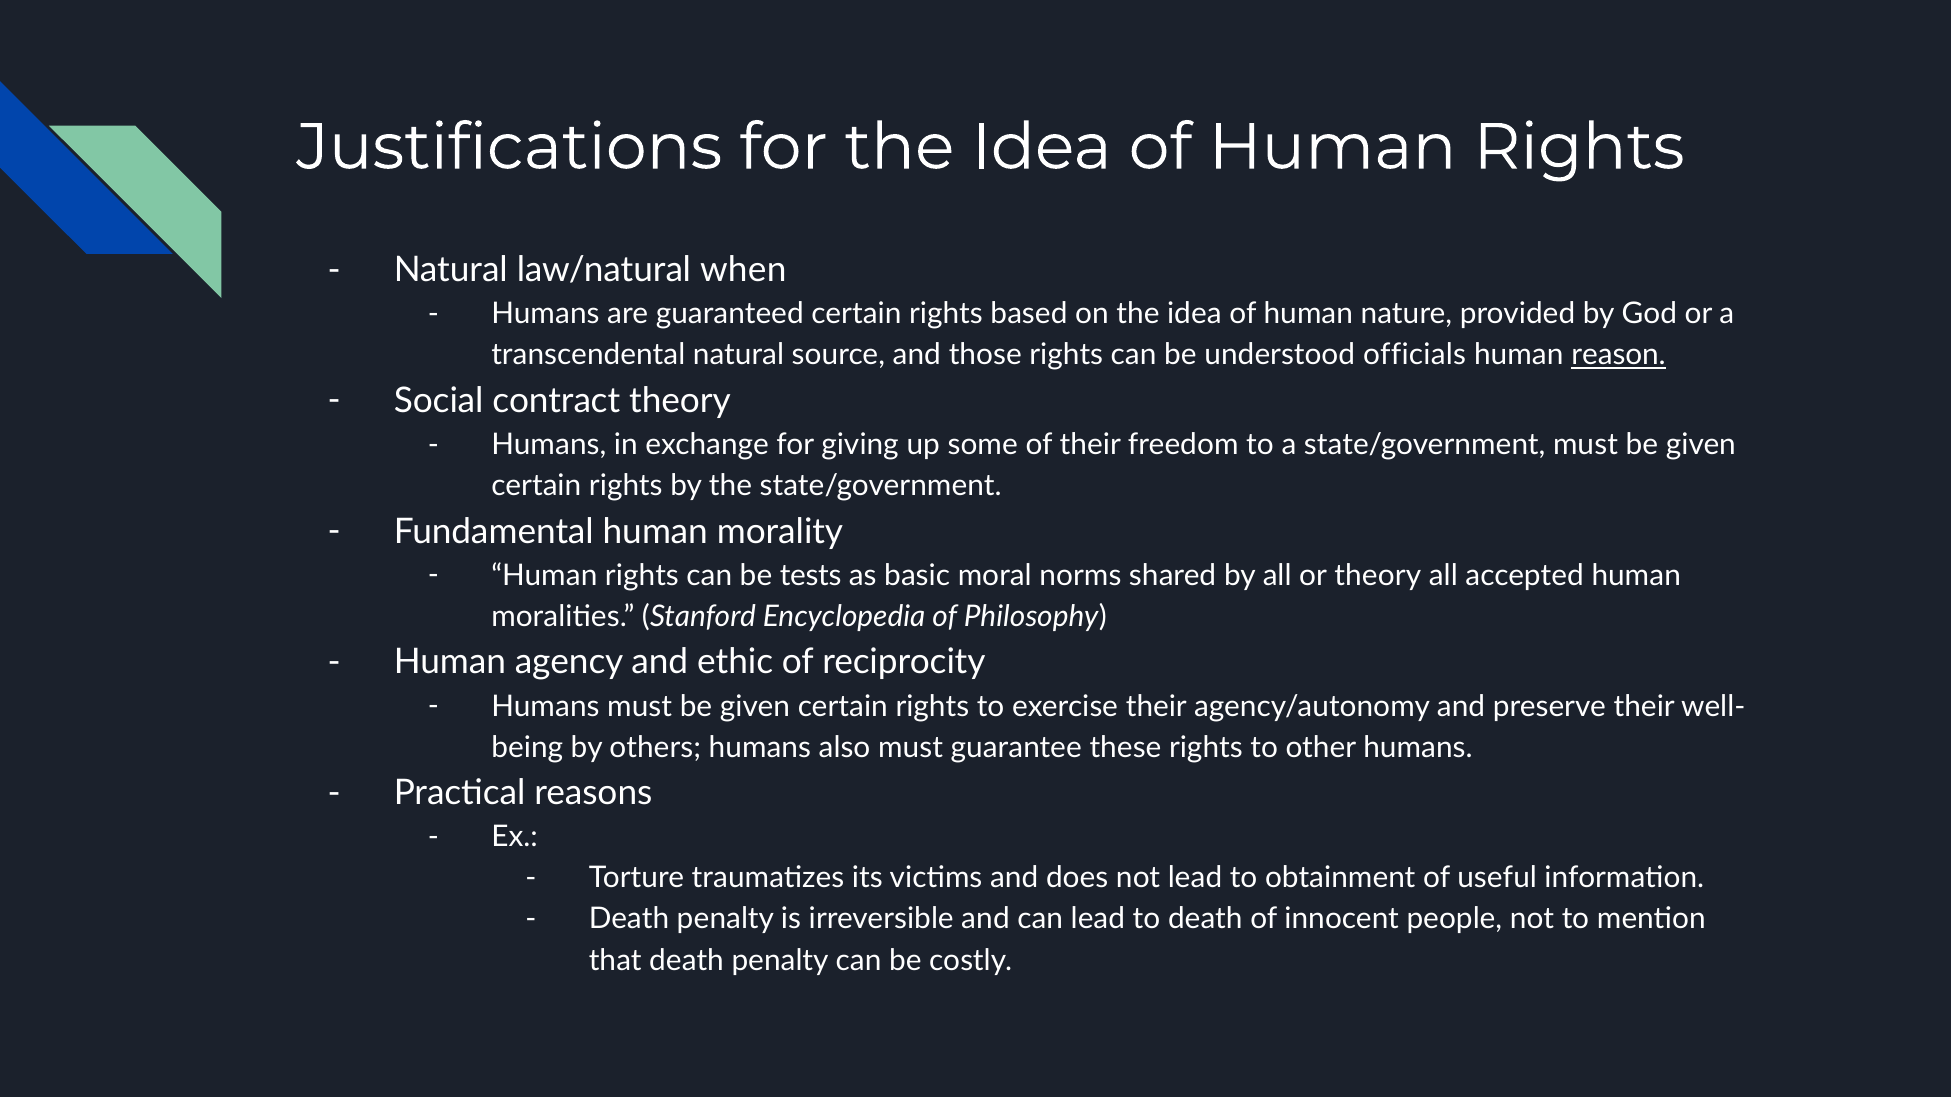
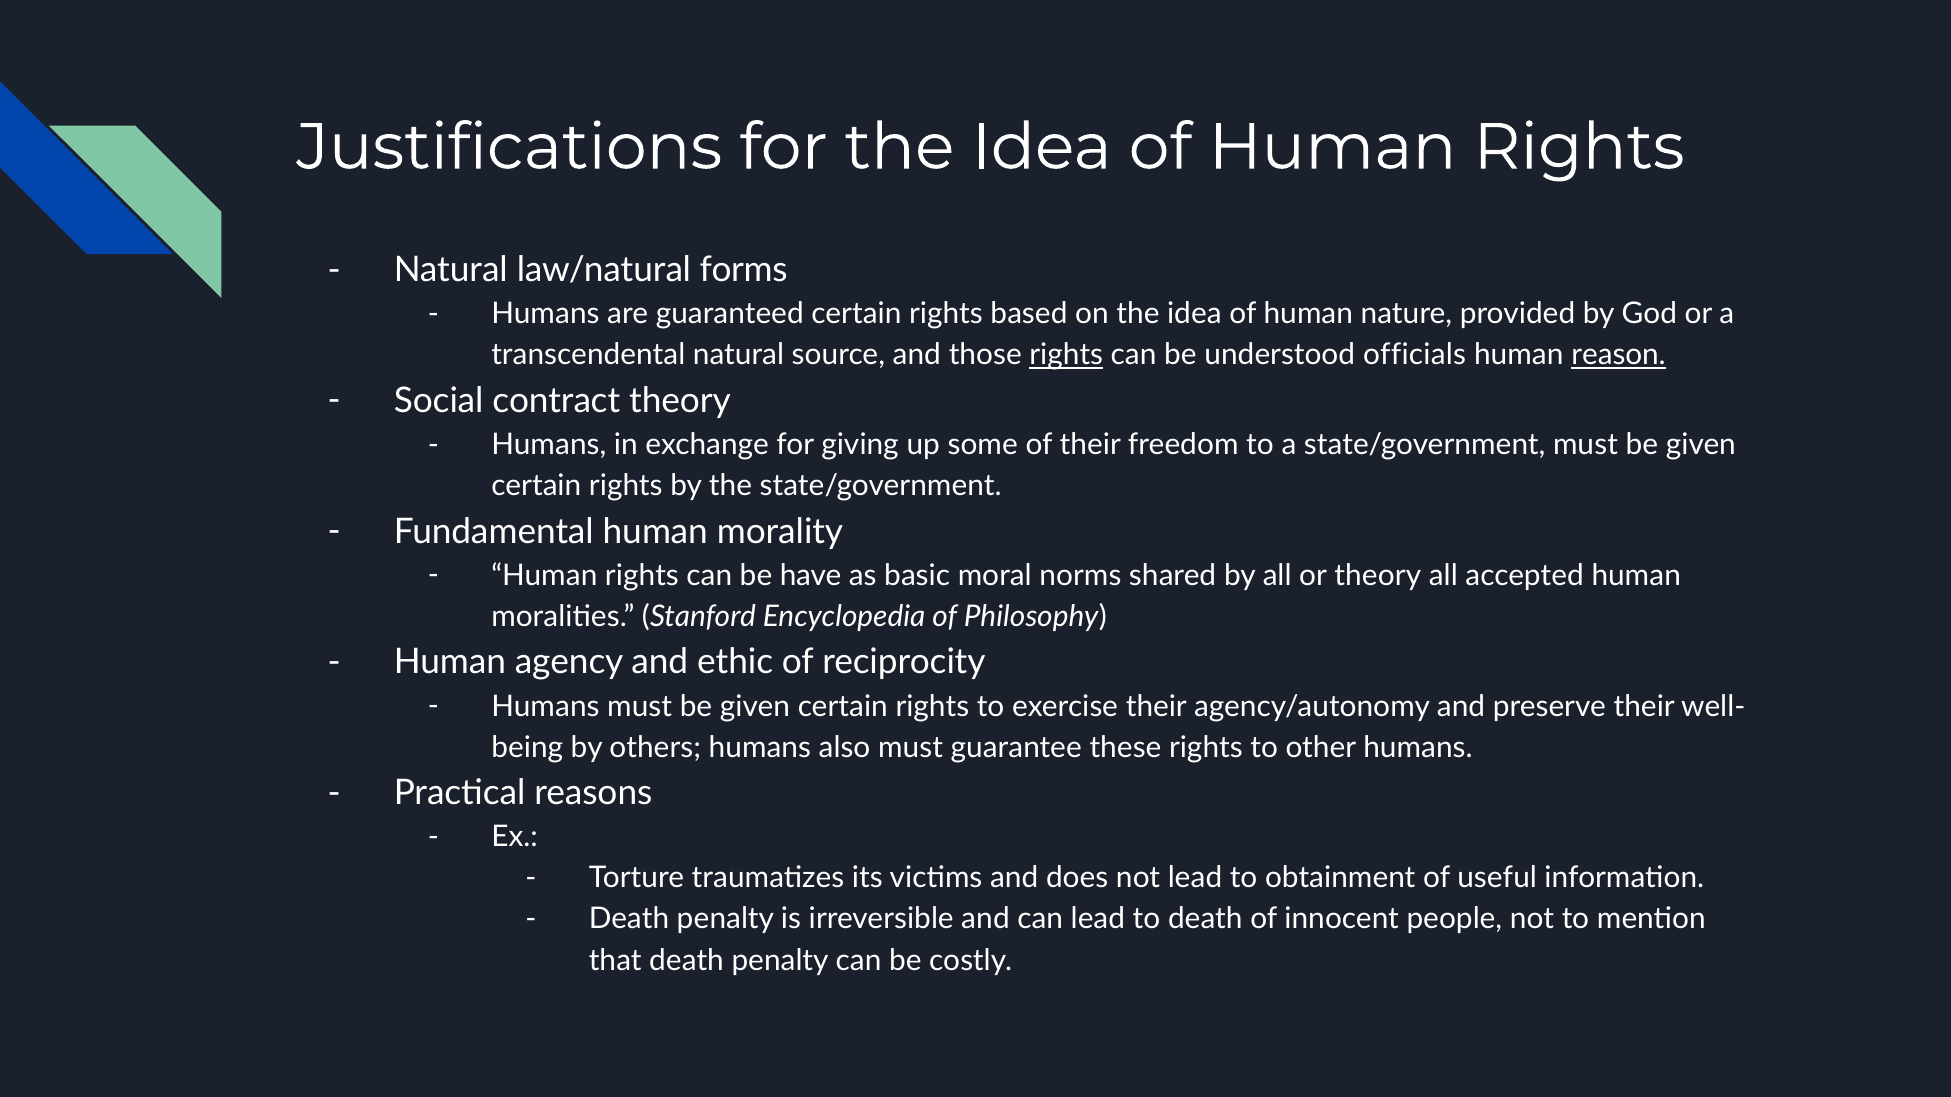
when: when -> forms
rights at (1066, 355) underline: none -> present
tests: tests -> have
